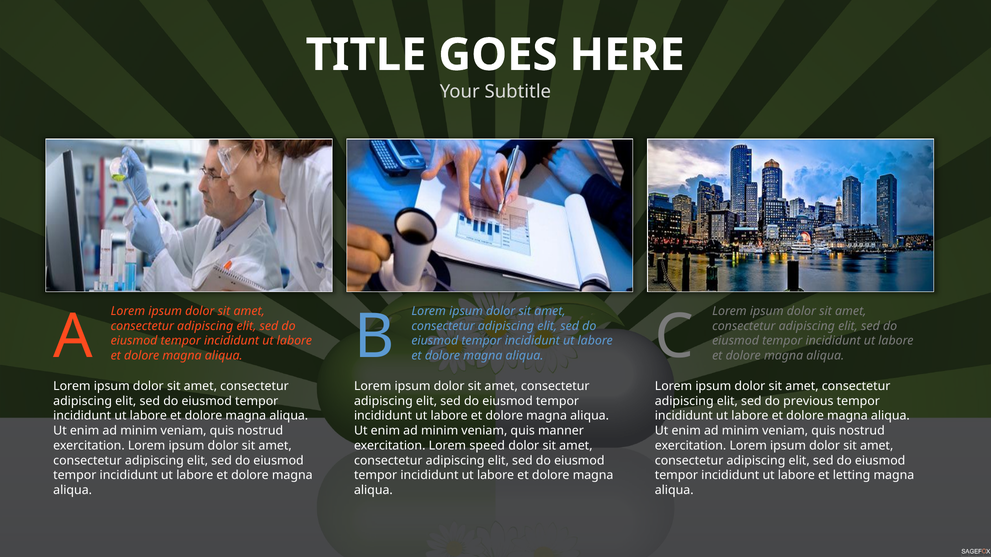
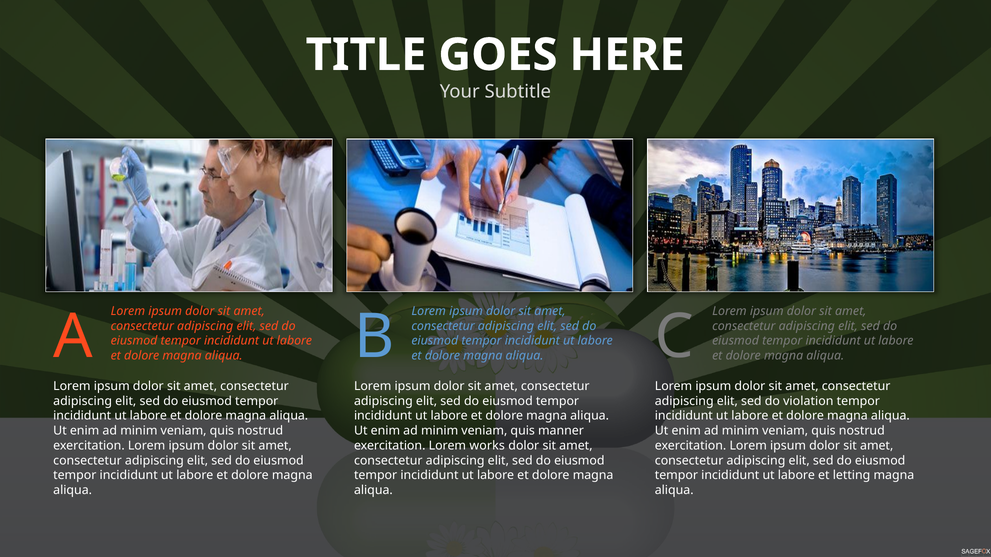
previous: previous -> violation
speed: speed -> works
